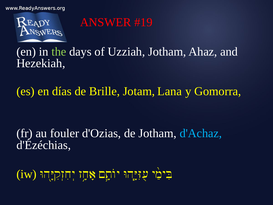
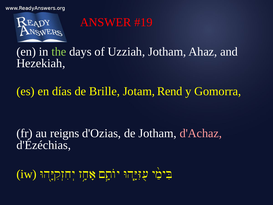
Lana: Lana -> Rend
fouler: fouler -> reigns
d'Achaz colour: light blue -> pink
